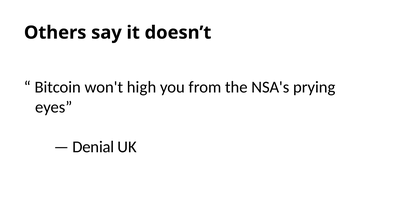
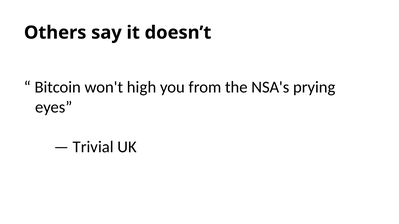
Denial: Denial -> Trivial
